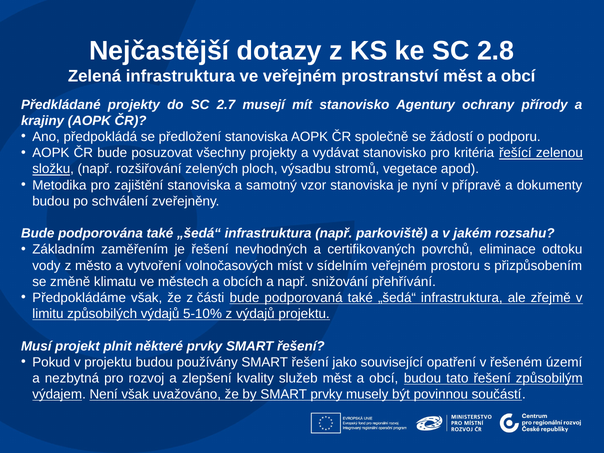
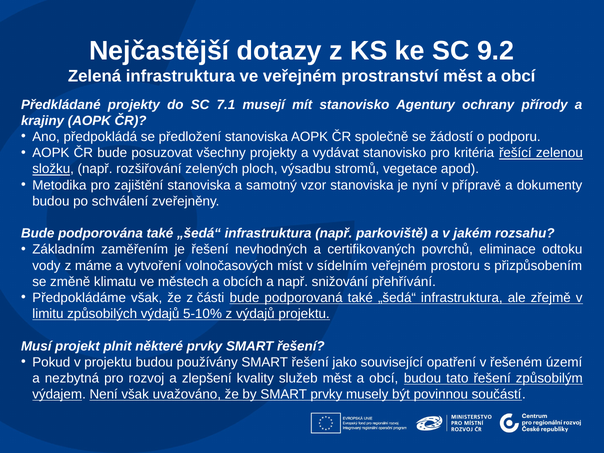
2.8: 2.8 -> 9.2
2.7: 2.7 -> 7.1
město: město -> máme
